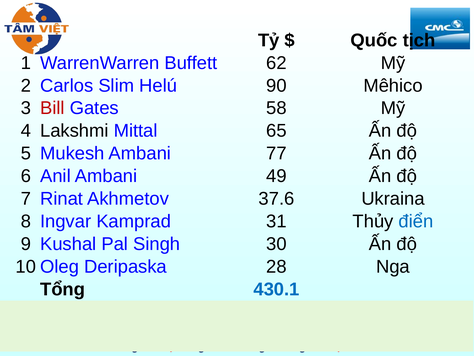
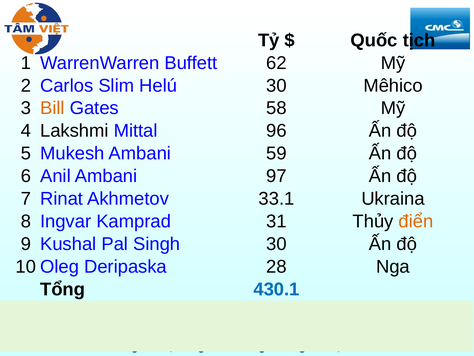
Helú 90: 90 -> 30
Bill colour: red -> orange
65: 65 -> 96
77: 77 -> 59
49: 49 -> 97
37.6: 37.6 -> 33.1
điển colour: blue -> orange
